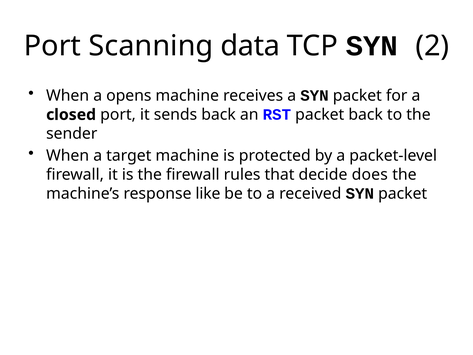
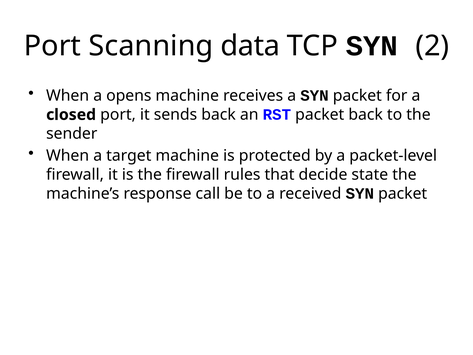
does: does -> state
like: like -> call
